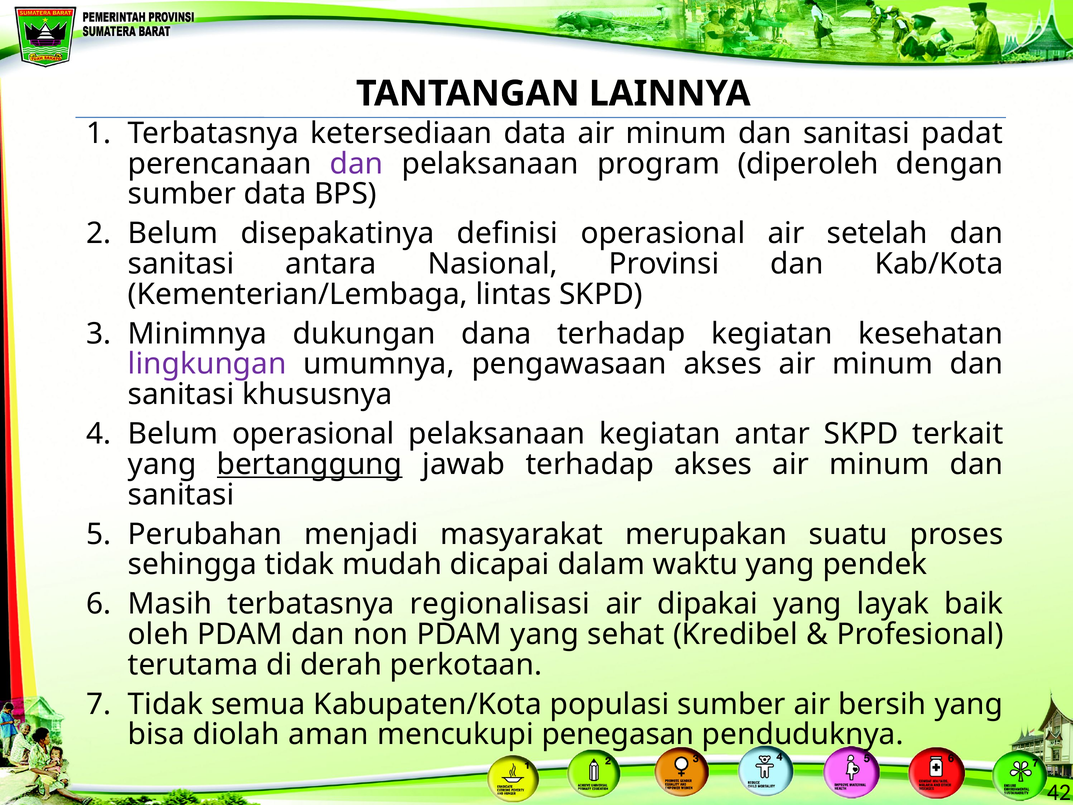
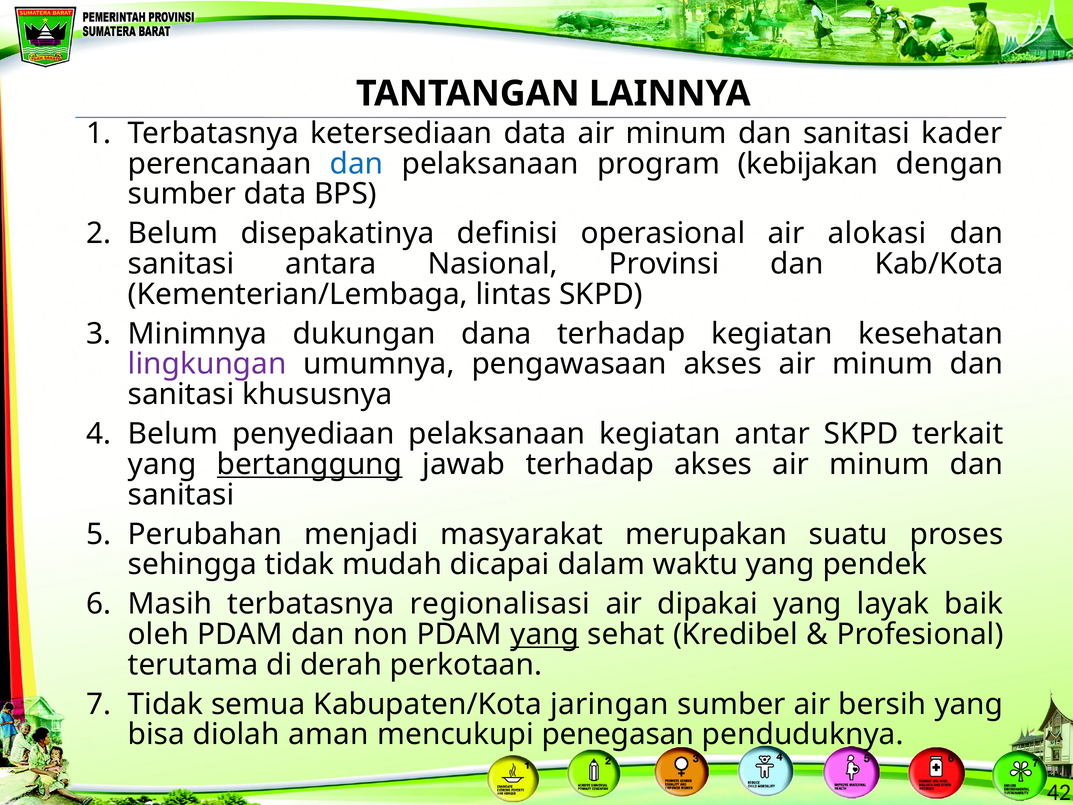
padat: padat -> kader
dan at (357, 164) colour: purple -> blue
diperoleh: diperoleh -> kebijakan
setelah: setelah -> alokasi
Belum operasional: operasional -> penyediaan
yang at (545, 634) underline: none -> present
populasi: populasi -> jaringan
